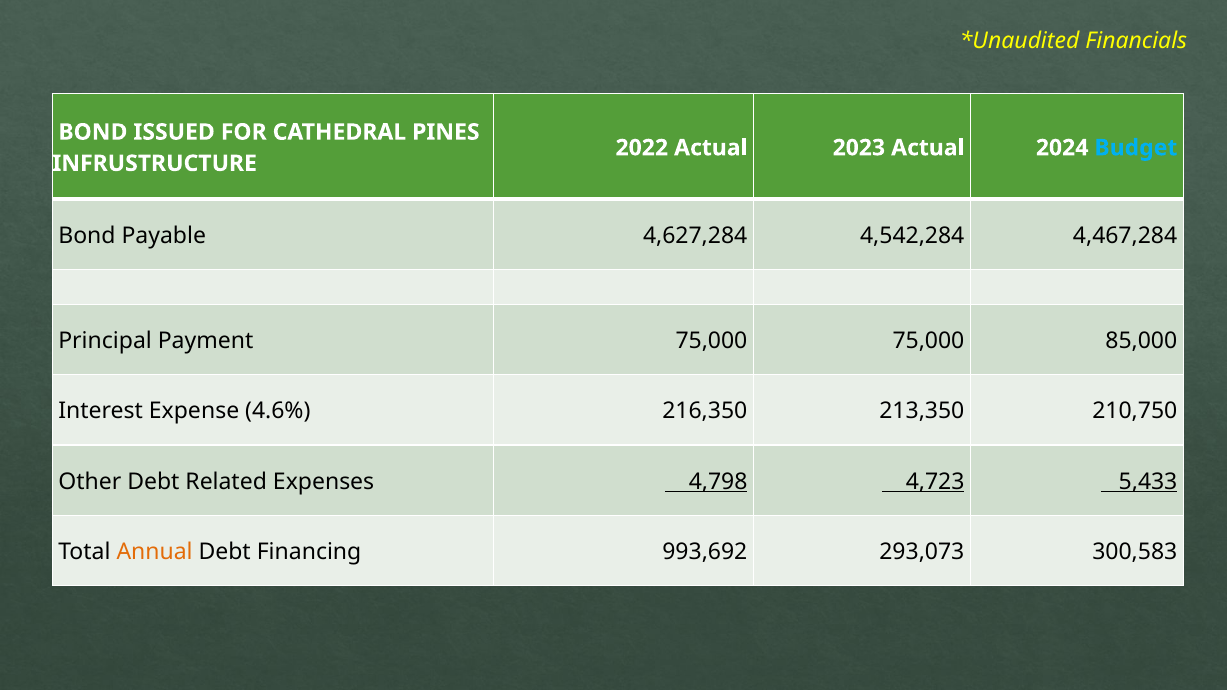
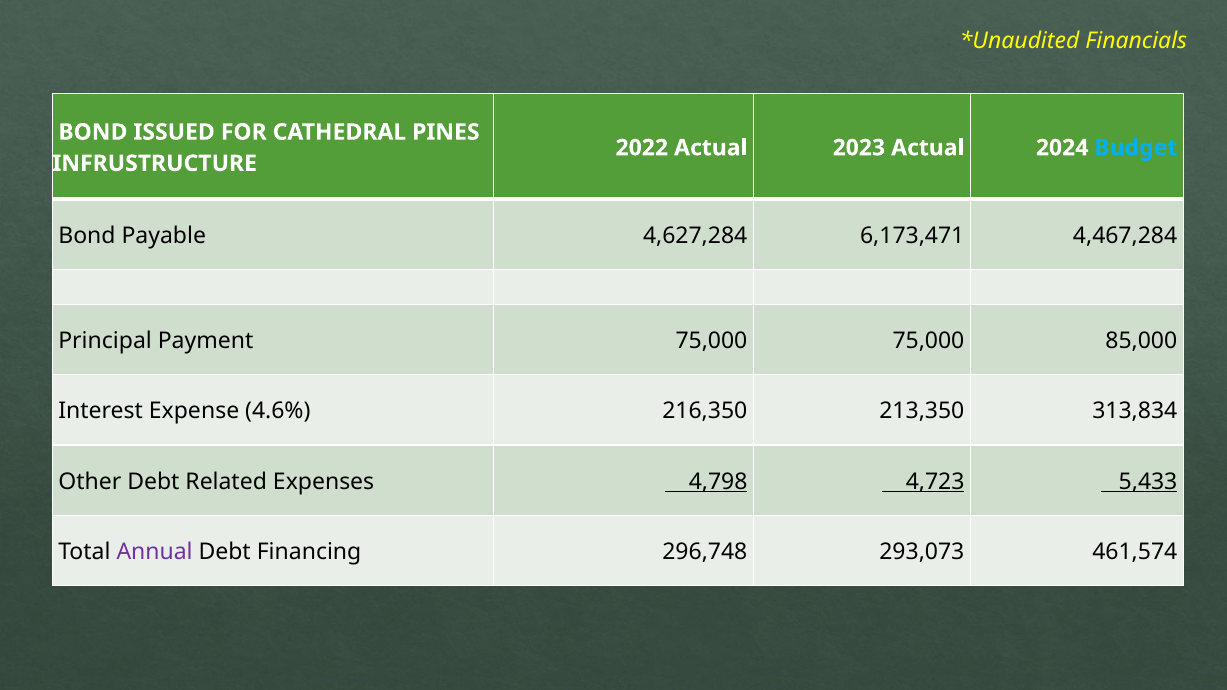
4,542,284: 4,542,284 -> 6,173,471
210,750: 210,750 -> 313,834
Annual colour: orange -> purple
993,692: 993,692 -> 296,748
300,583: 300,583 -> 461,574
